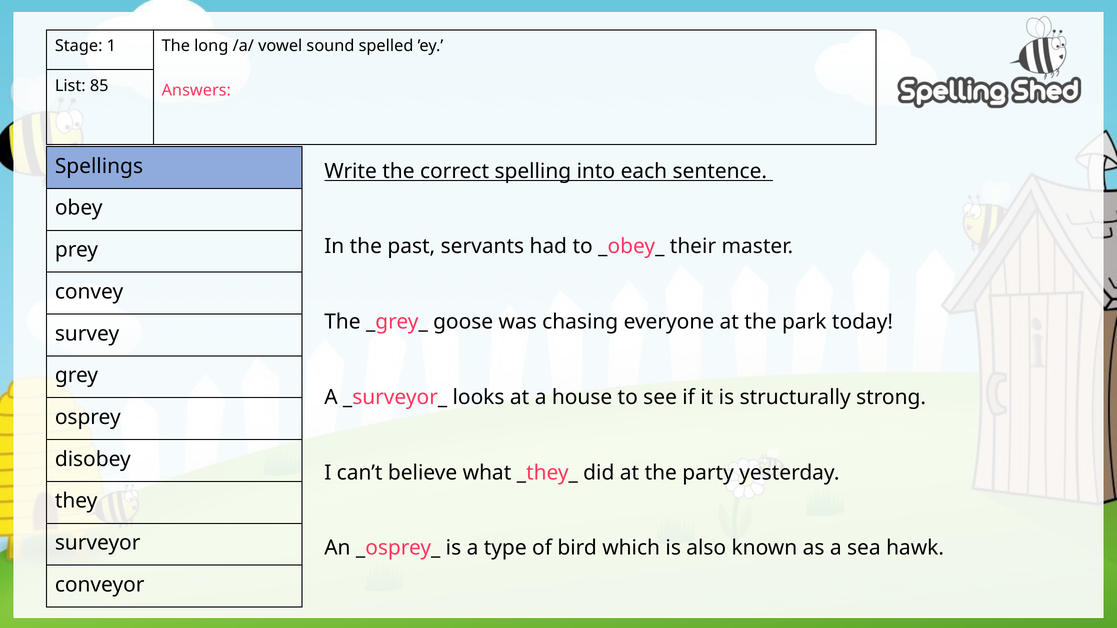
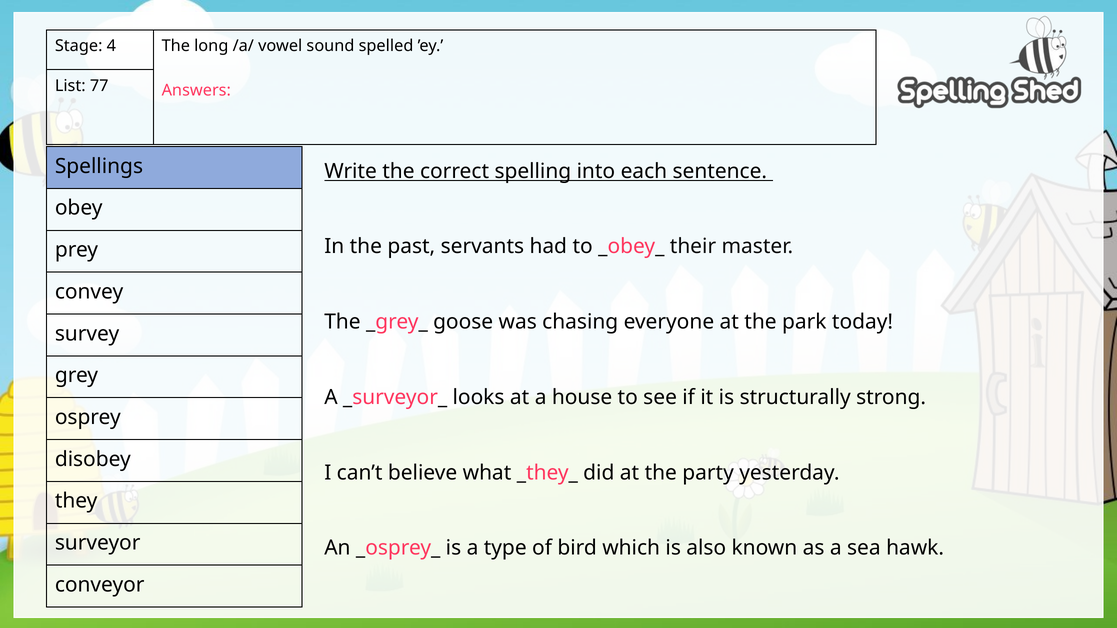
1: 1 -> 4
85: 85 -> 77
